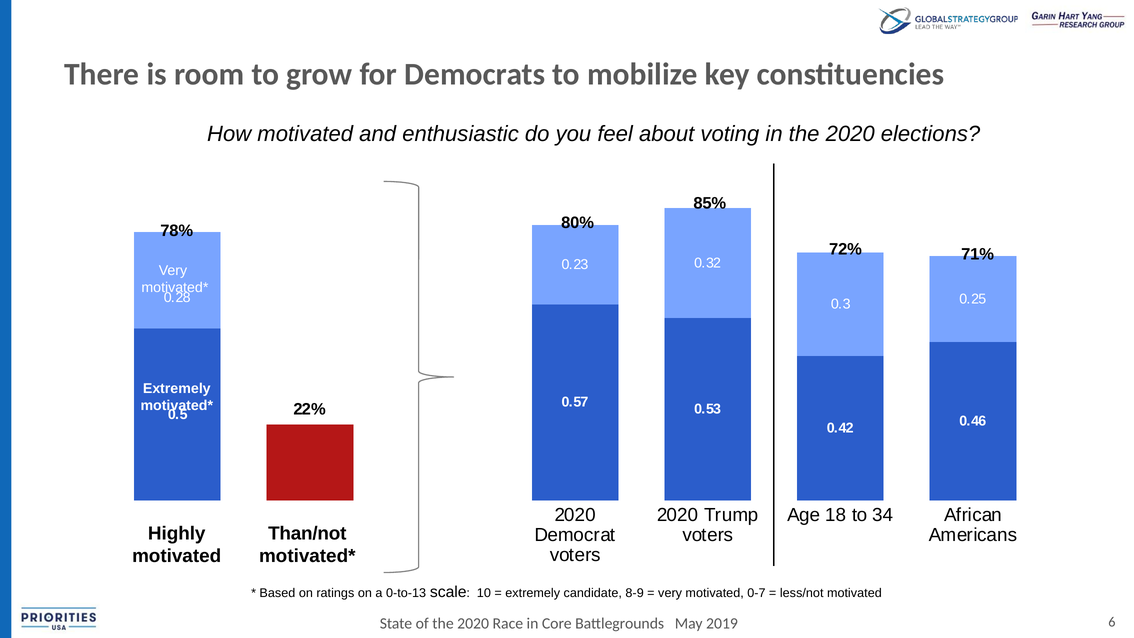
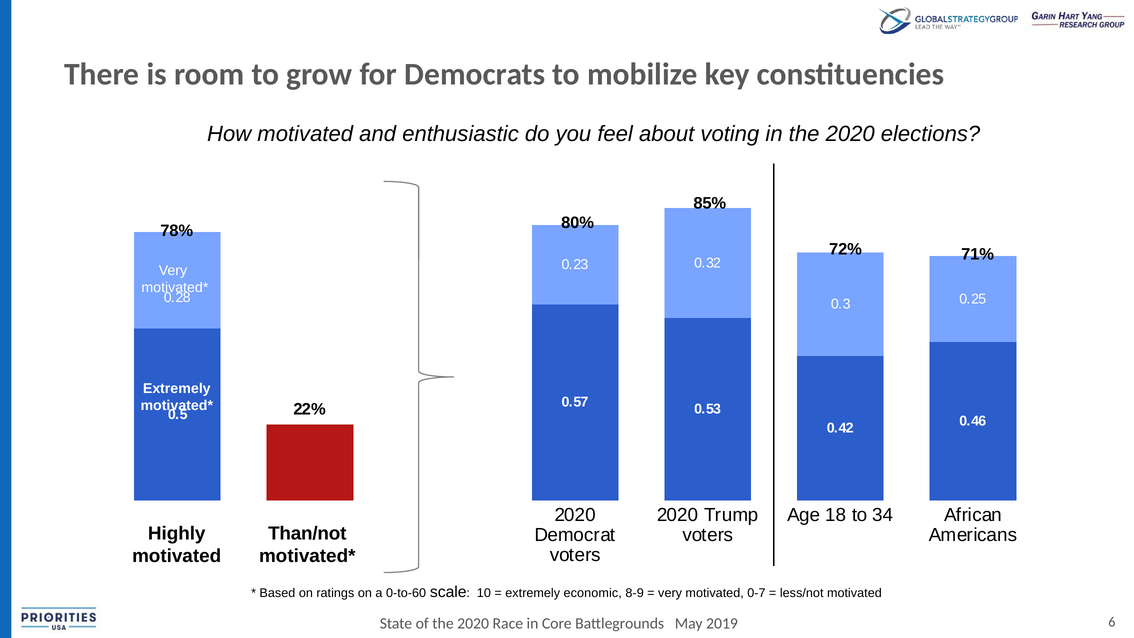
0-to-13: 0-to-13 -> 0-to-60
candidate: candidate -> economic
